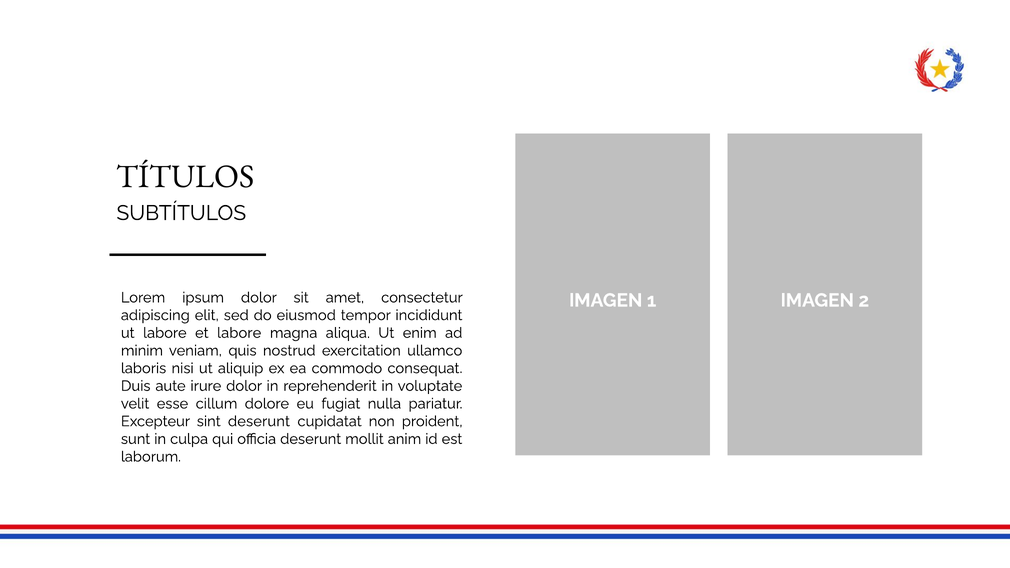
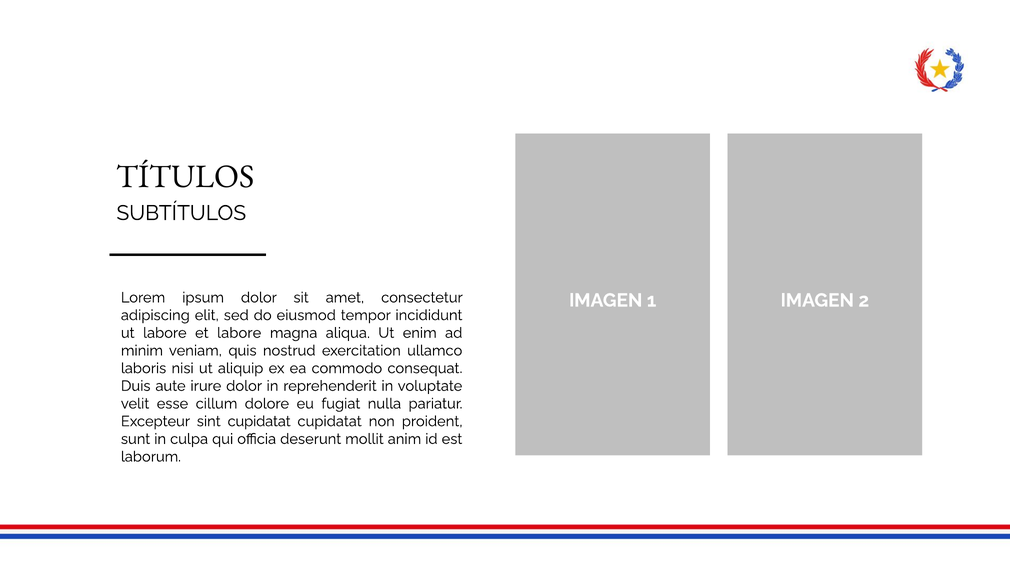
sint deserunt: deserunt -> cupidatat
